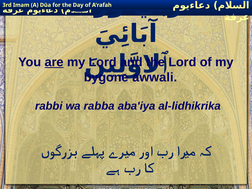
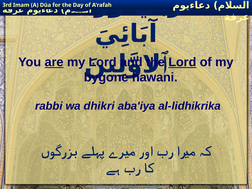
Lord at (182, 62) underline: none -> present
awwali: awwali -> hawani
rabba: rabba -> dhikri
